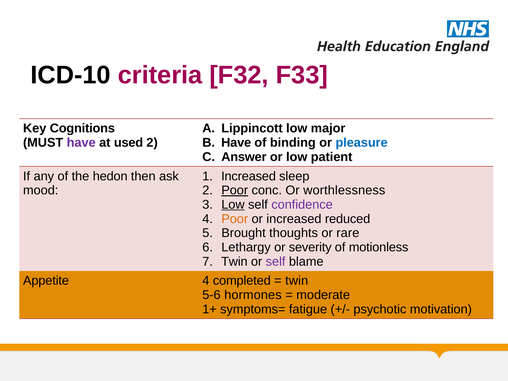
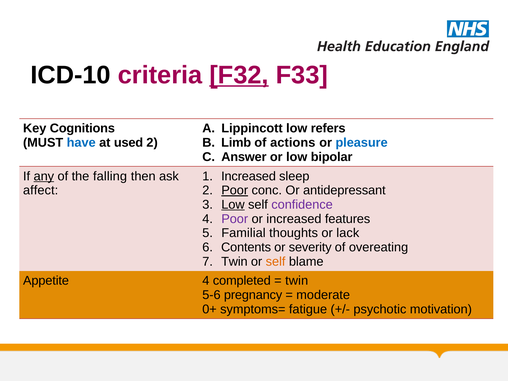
F32 underline: none -> present
major: major -> refers
have at (81, 143) colour: purple -> blue
Have at (236, 143): Have -> Limb
binding: binding -> actions
patient: patient -> bipolar
any underline: none -> present
hedon: hedon -> falling
mood: mood -> affect
worthlessness: worthlessness -> antidepressant
Poor at (235, 219) colour: orange -> purple
reduced: reduced -> features
Brought: Brought -> Familial
rare: rare -> lack
Lethargy: Lethargy -> Contents
motionless: motionless -> overeating
self at (276, 261) colour: purple -> orange
hormones: hormones -> pregnancy
1+: 1+ -> 0+
